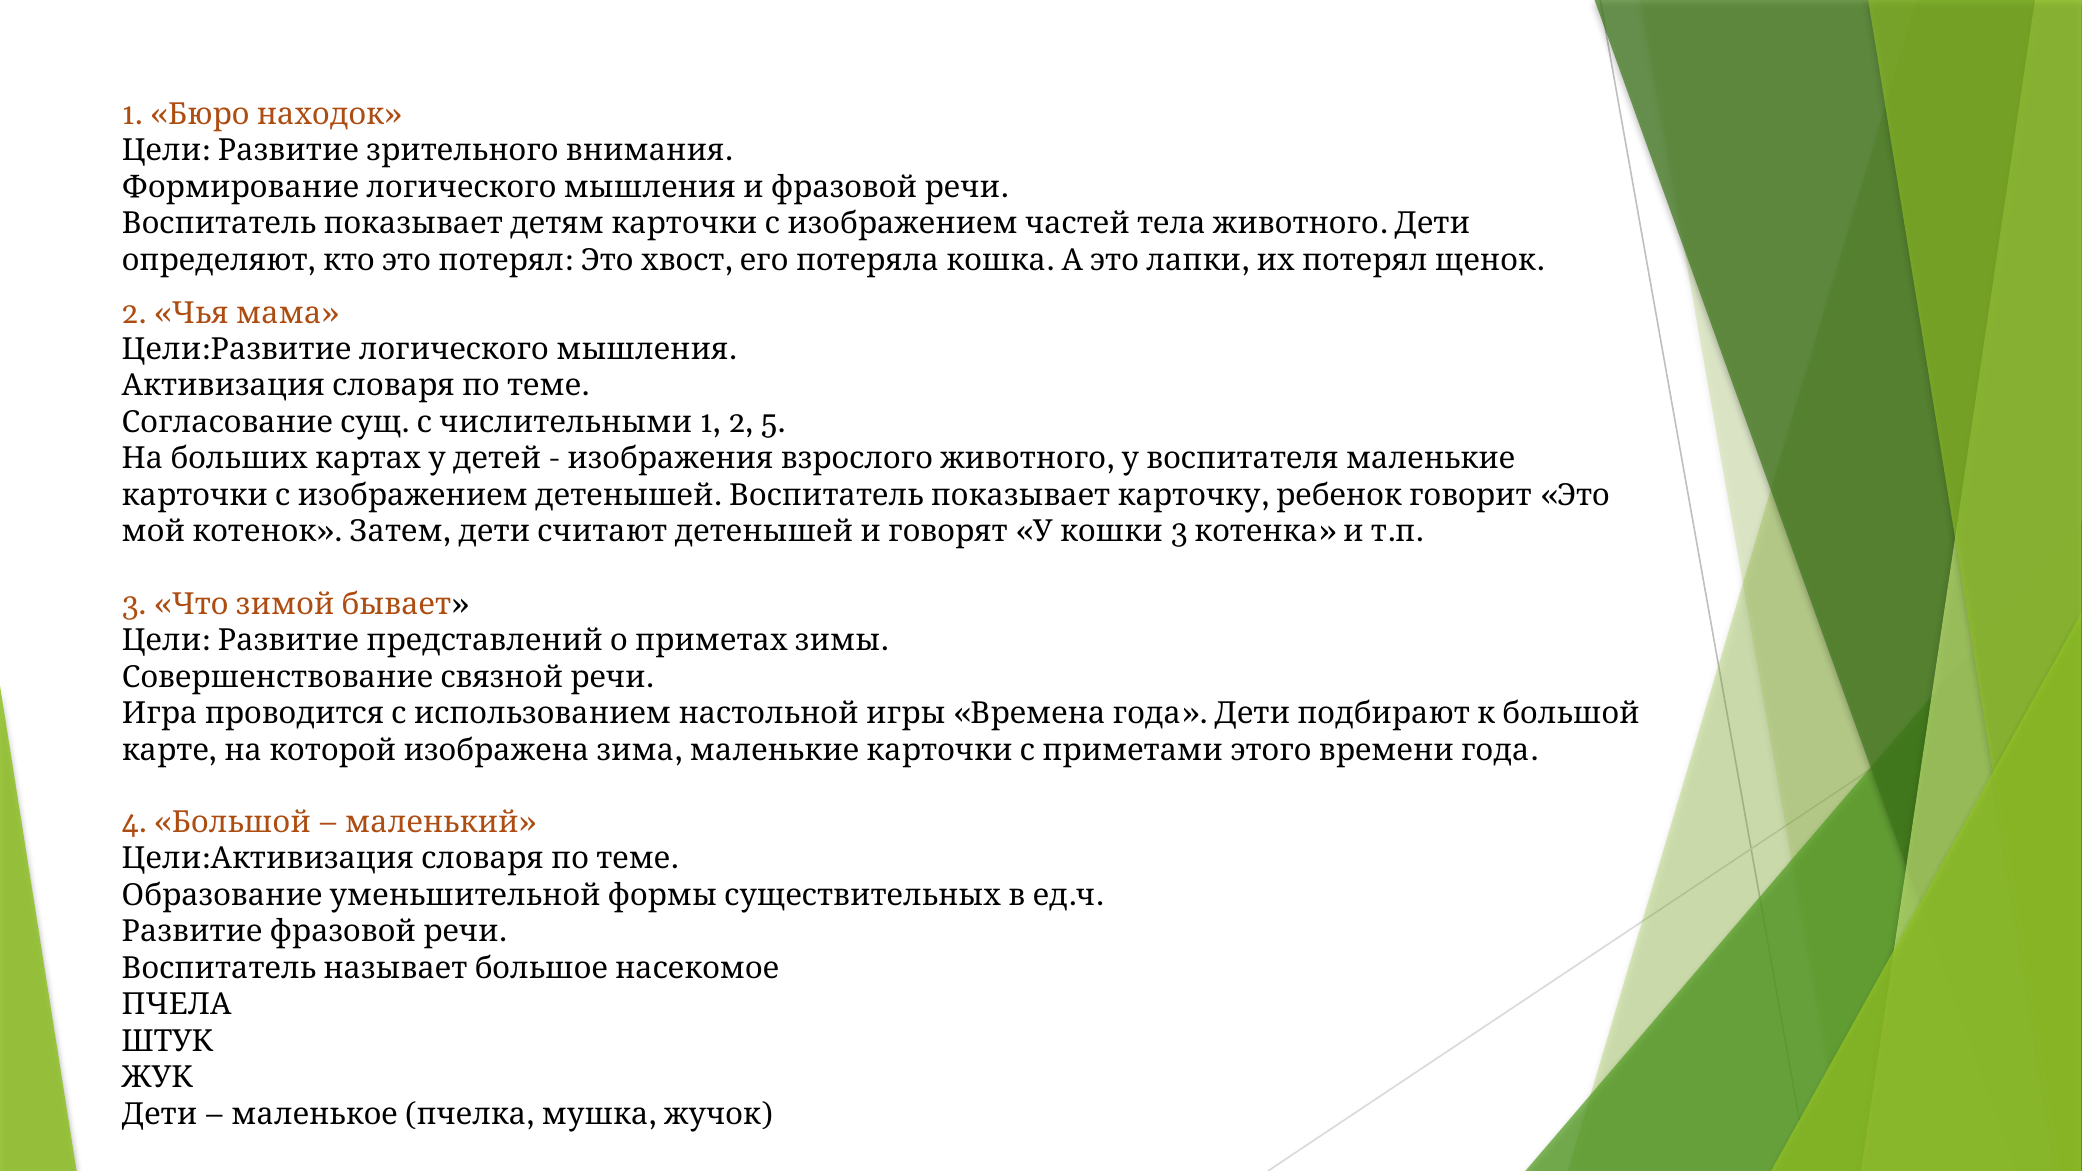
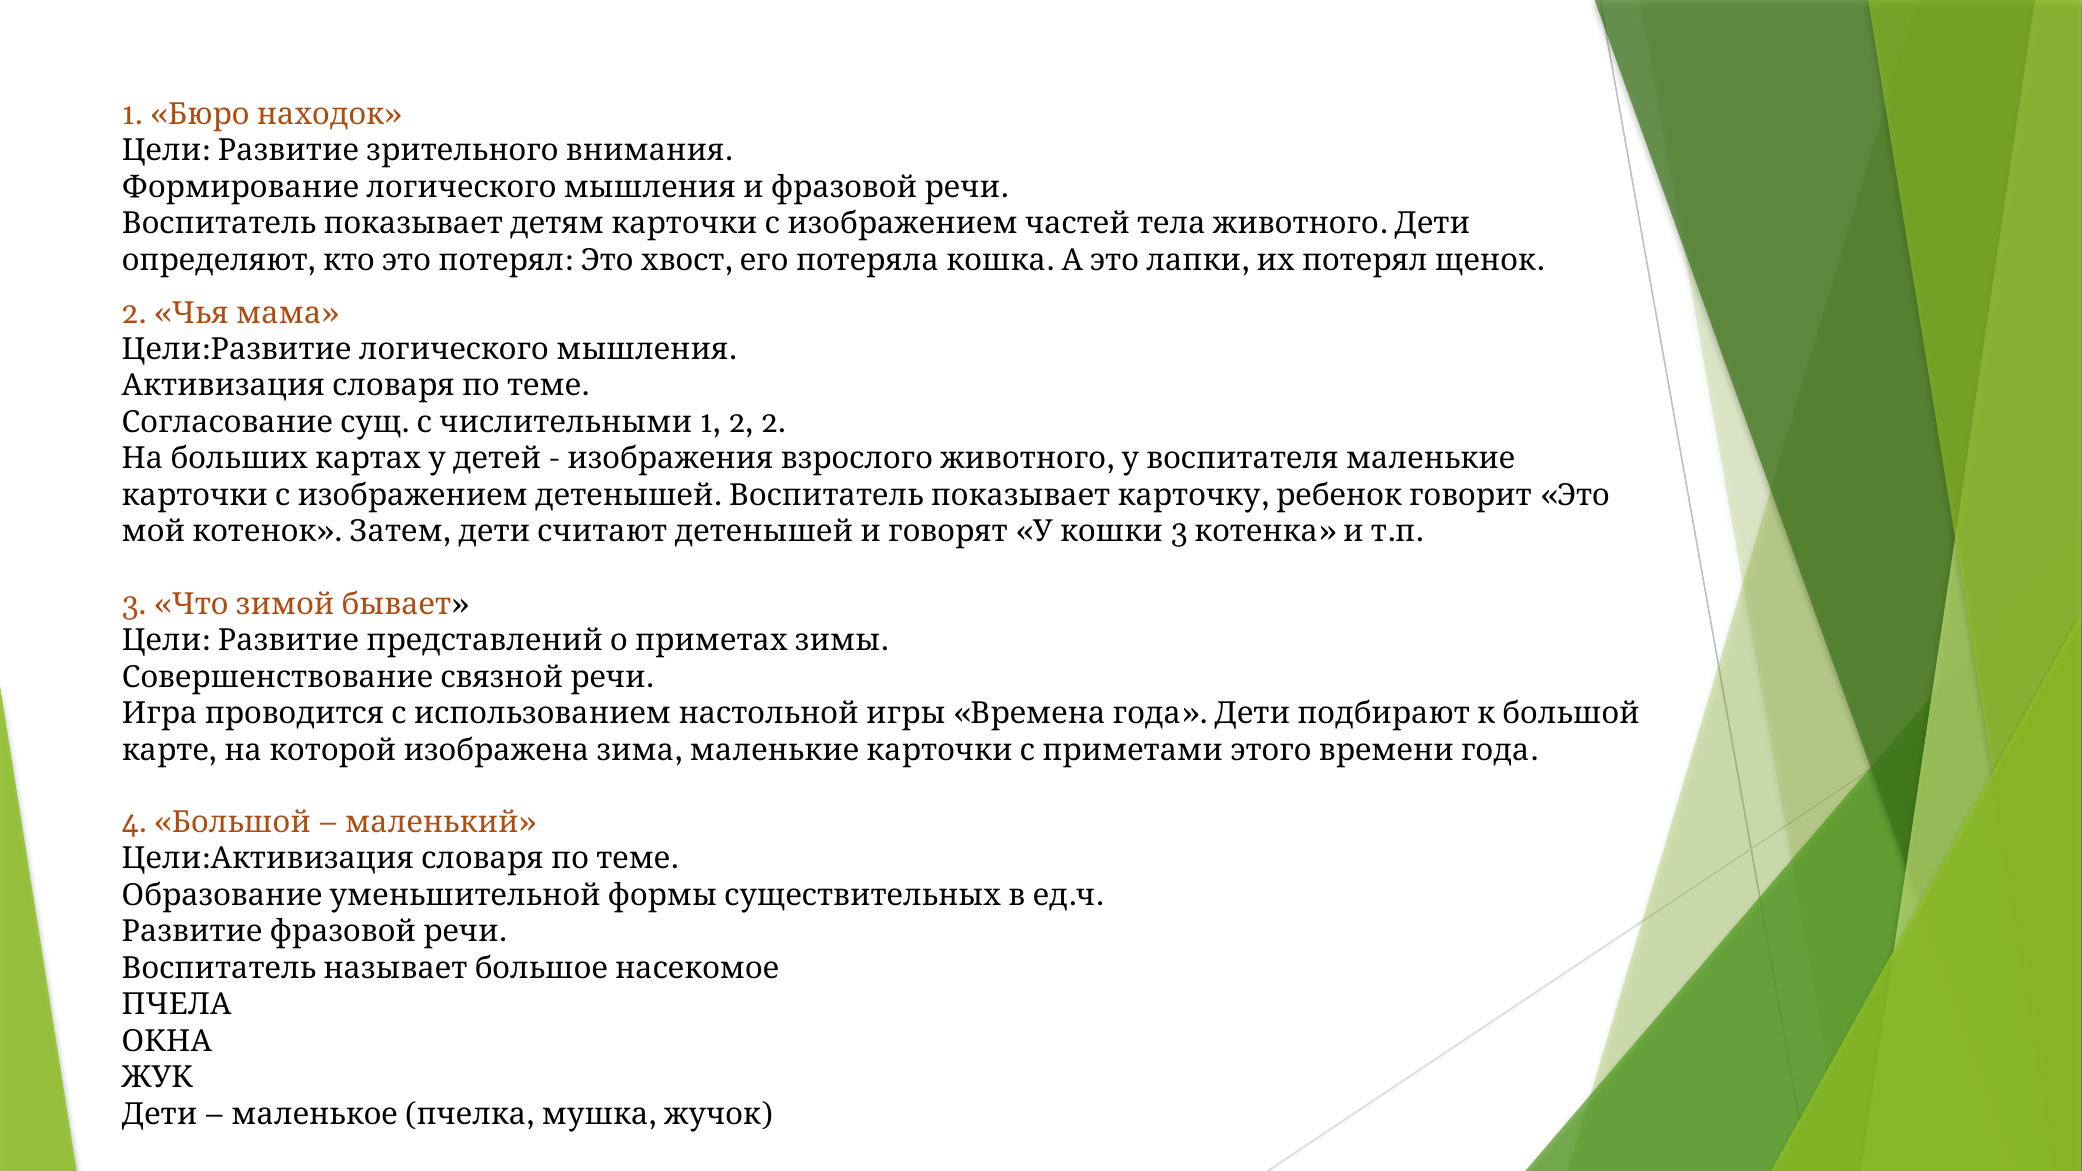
2 5: 5 -> 2
ШТУК: ШТУК -> ОКНА
